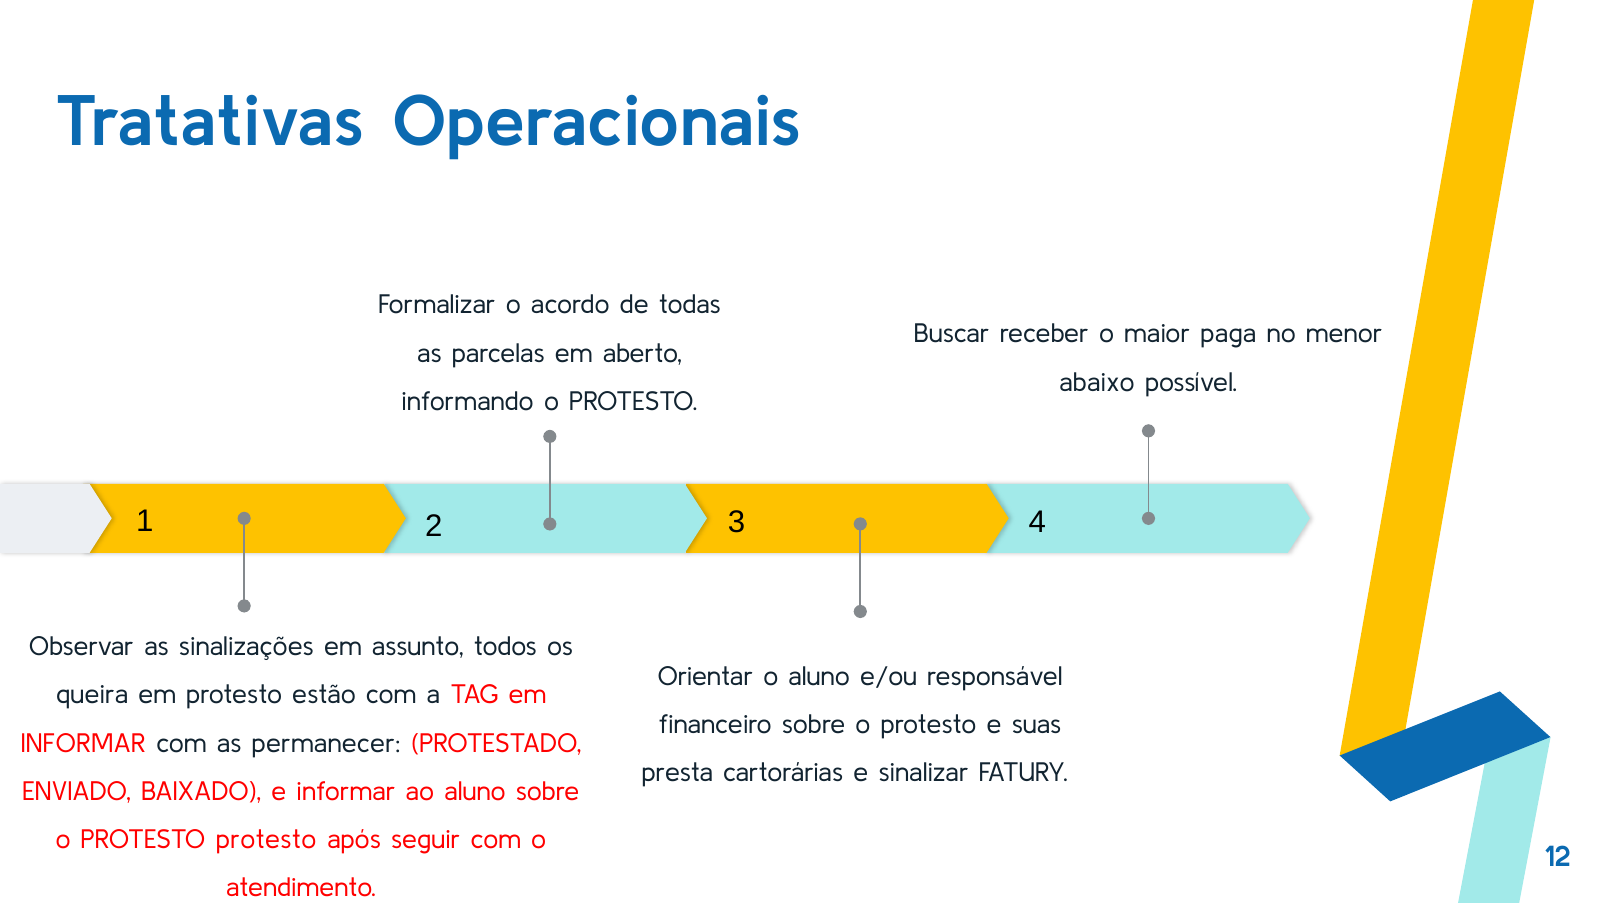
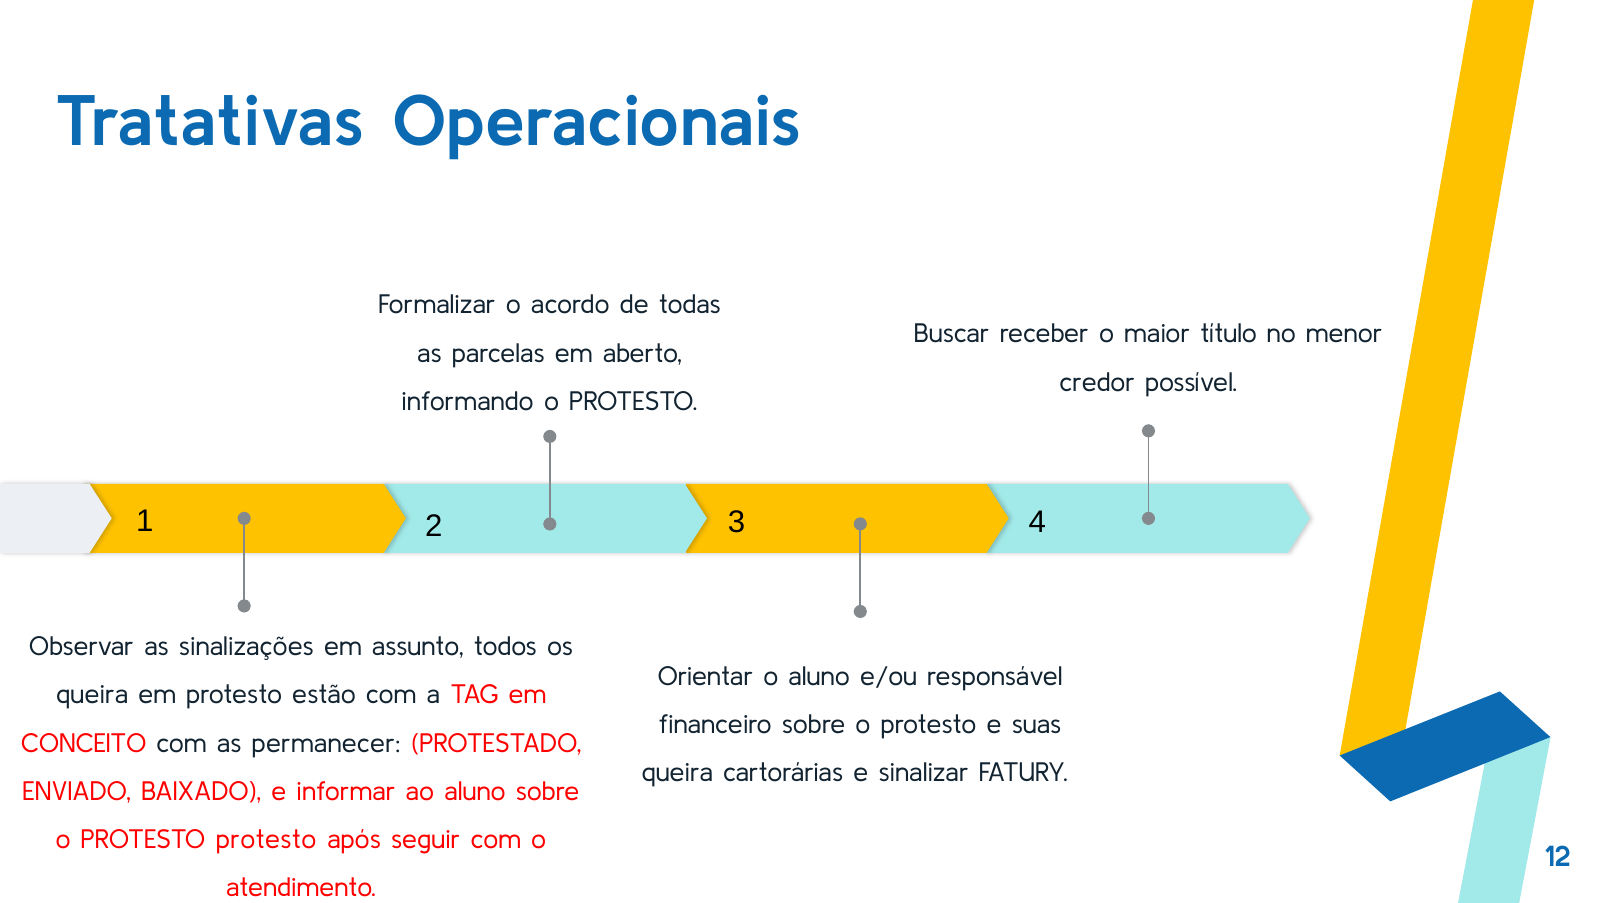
paga: paga -> título
abaixo: abaixo -> credor
INFORMAR at (83, 743): INFORMAR -> CONCEITO
presta at (677, 772): presta -> queira
